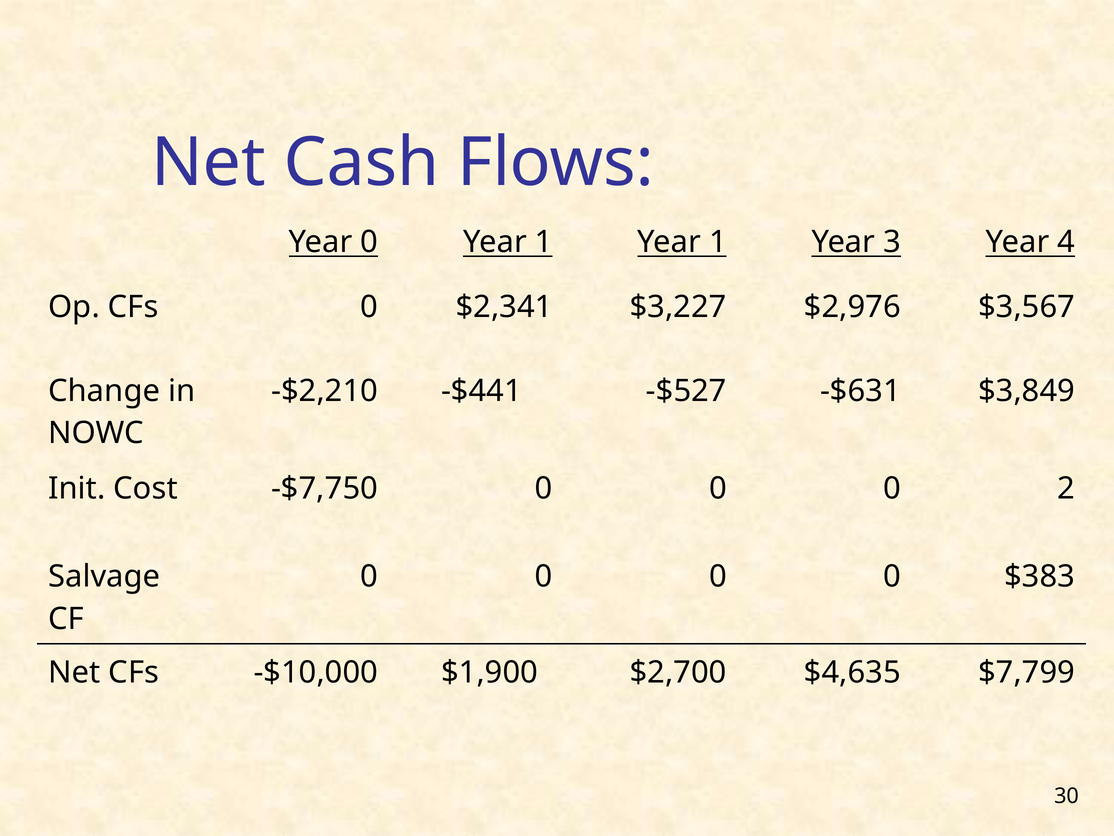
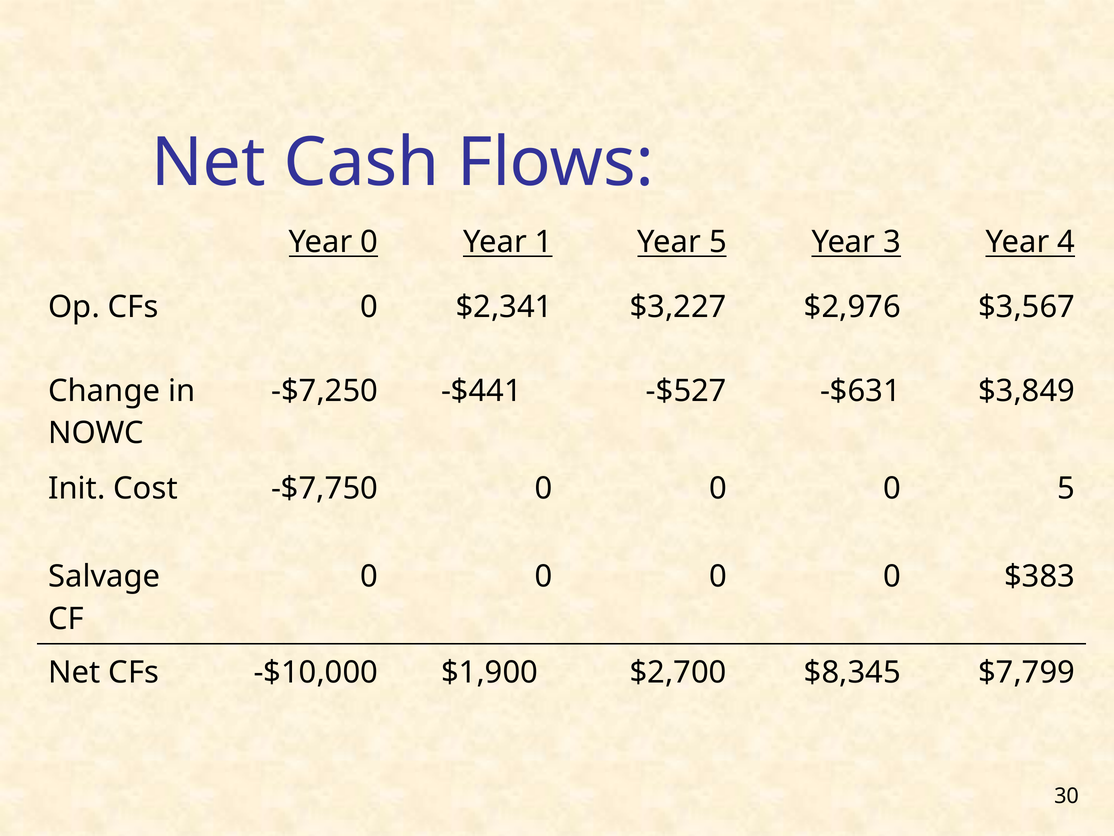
1 Year 1: 1 -> 5
-$2,210: -$2,210 -> -$7,250
0 2: 2 -> 5
$4,635: $4,635 -> $8,345
